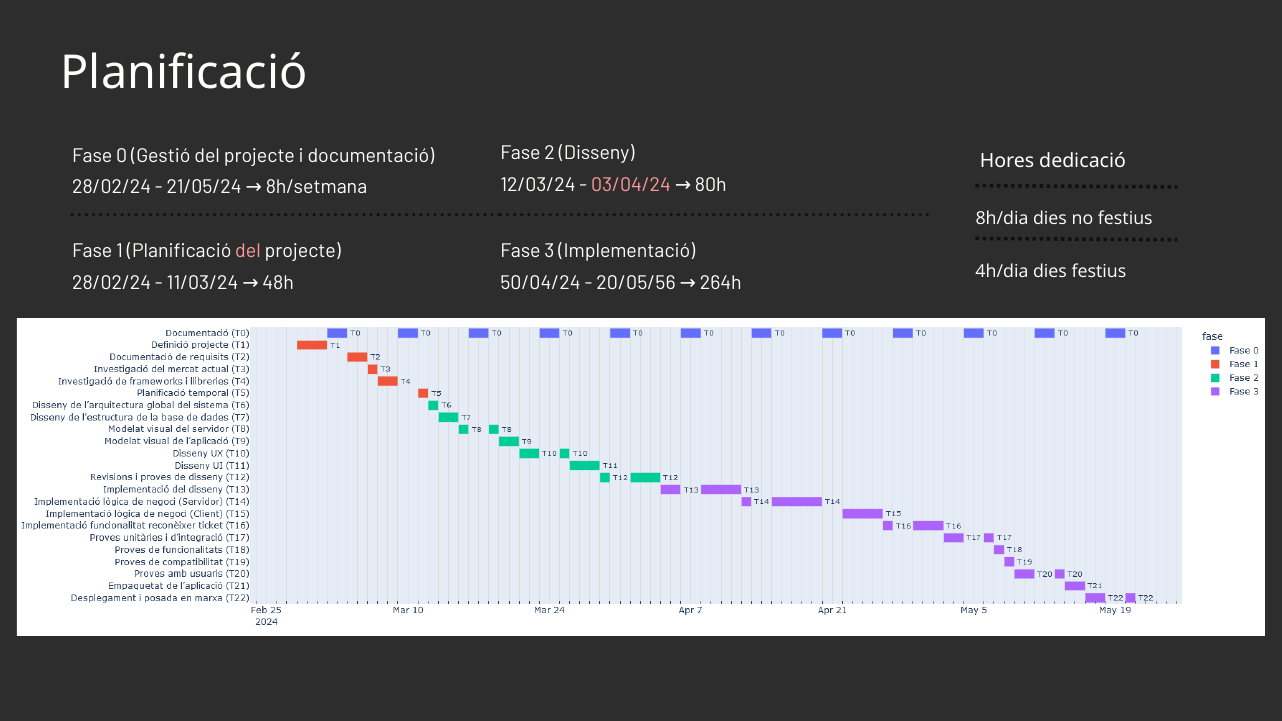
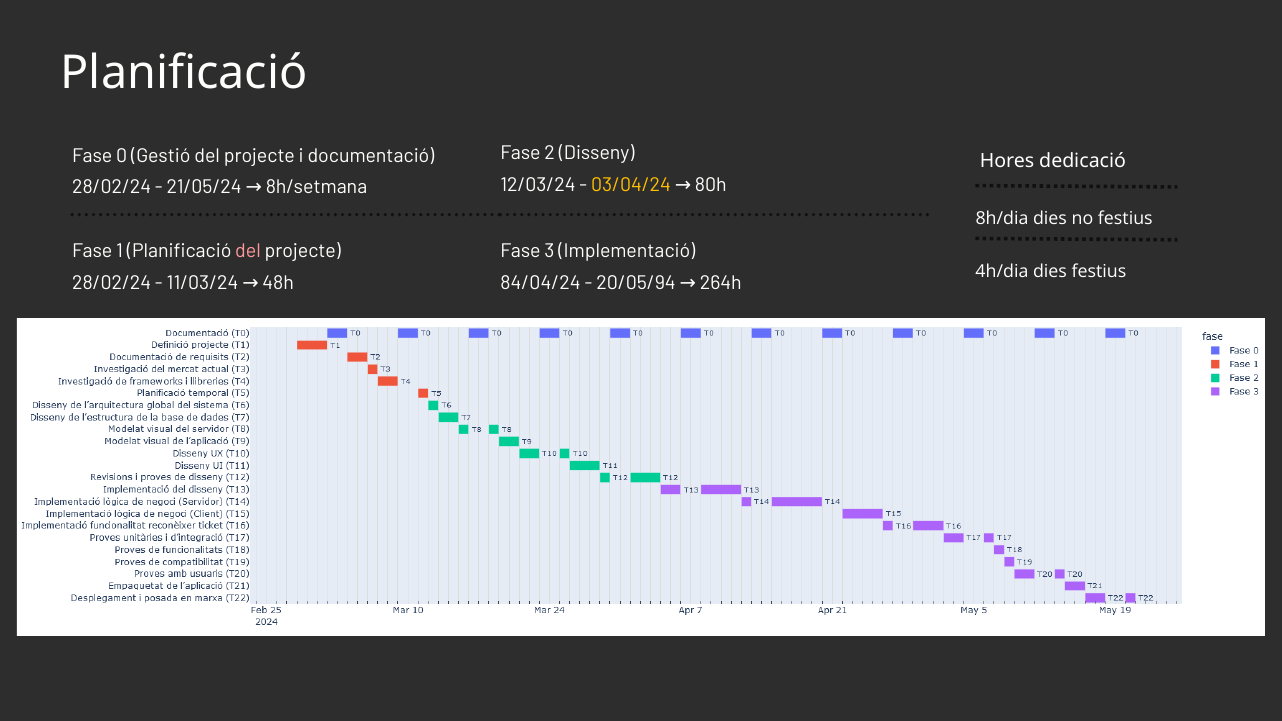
03/04/24 colour: pink -> yellow
50/04/24: 50/04/24 -> 84/04/24
20/05/56: 20/05/56 -> 20/05/94
